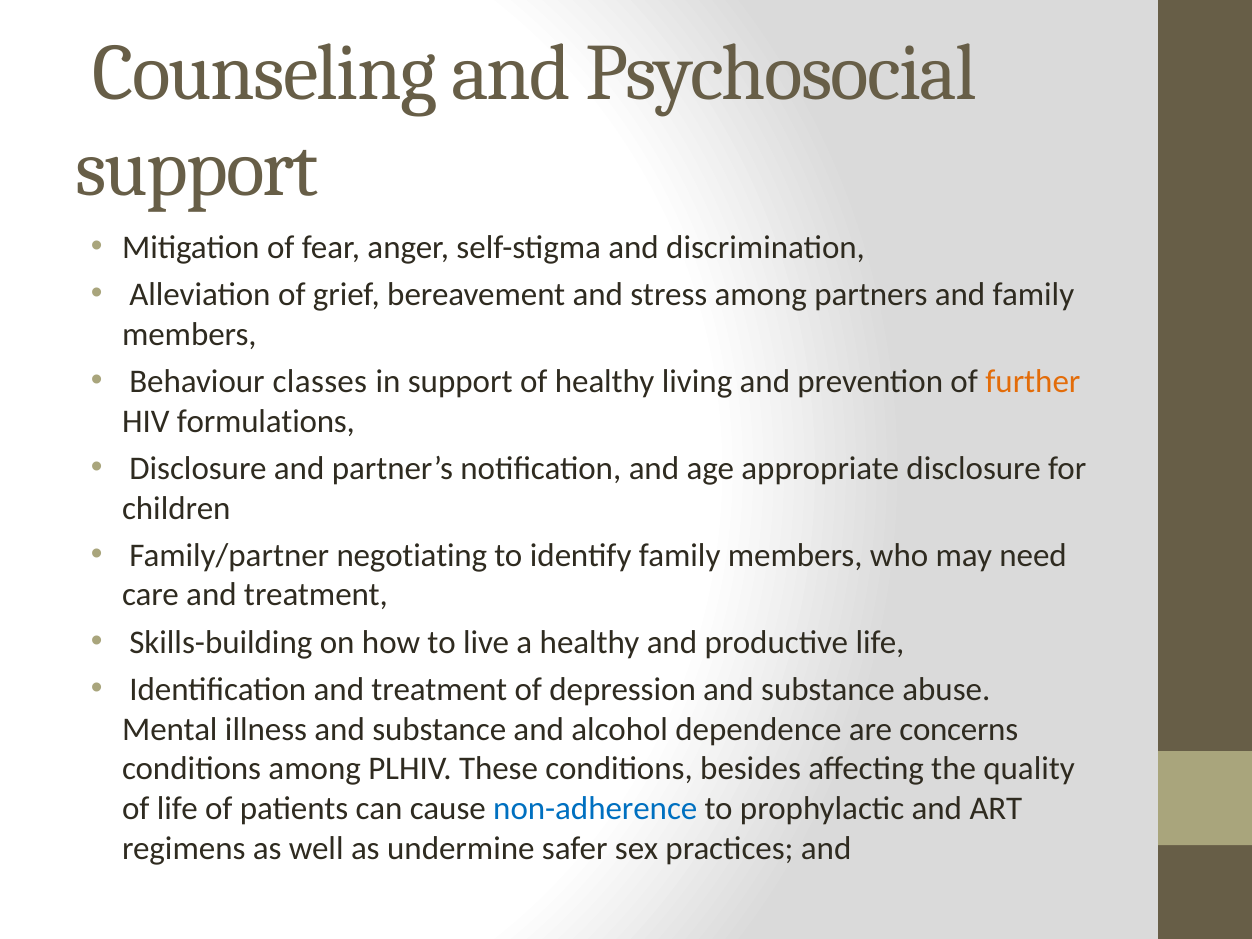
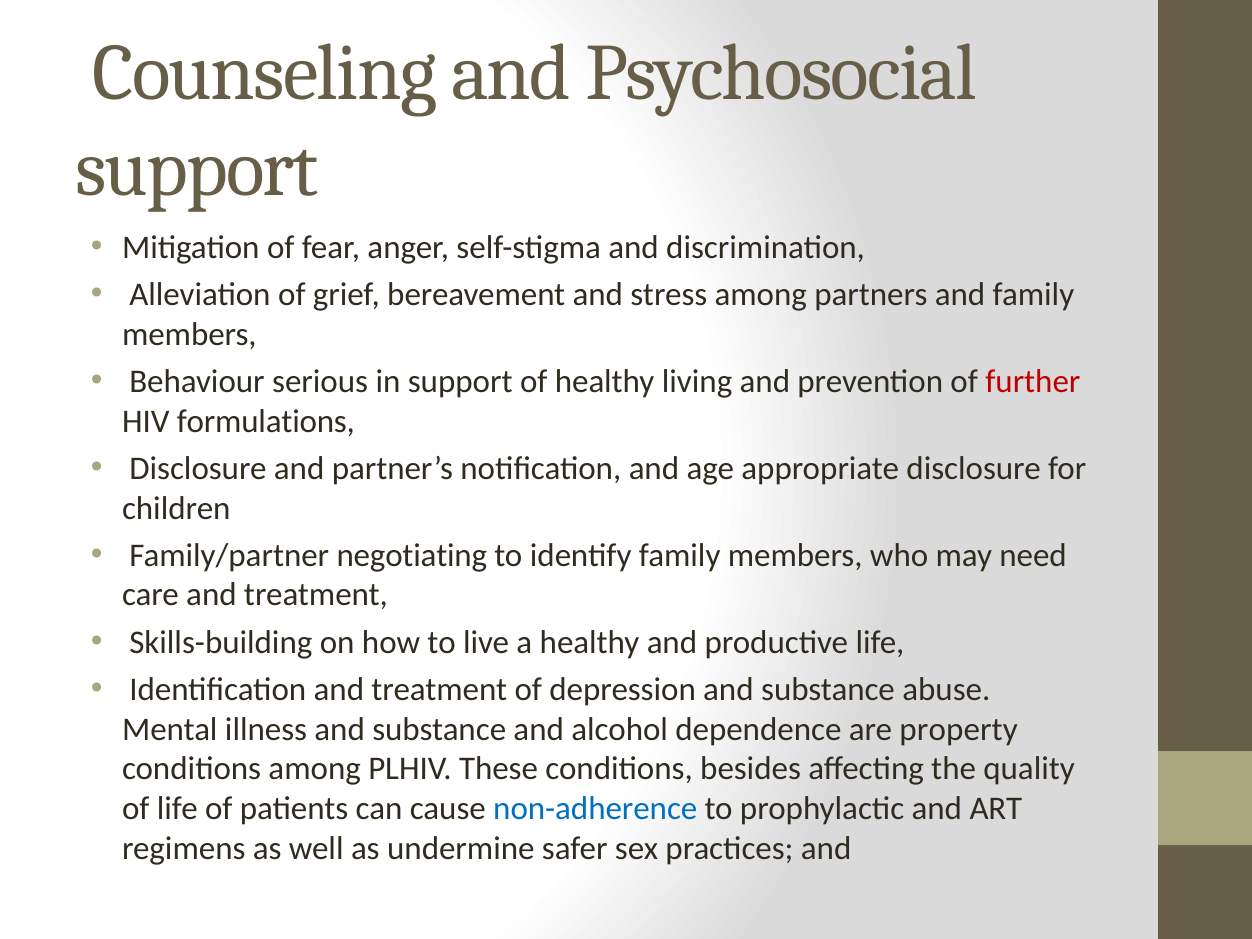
classes: classes -> serious
further colour: orange -> red
concerns: concerns -> property
